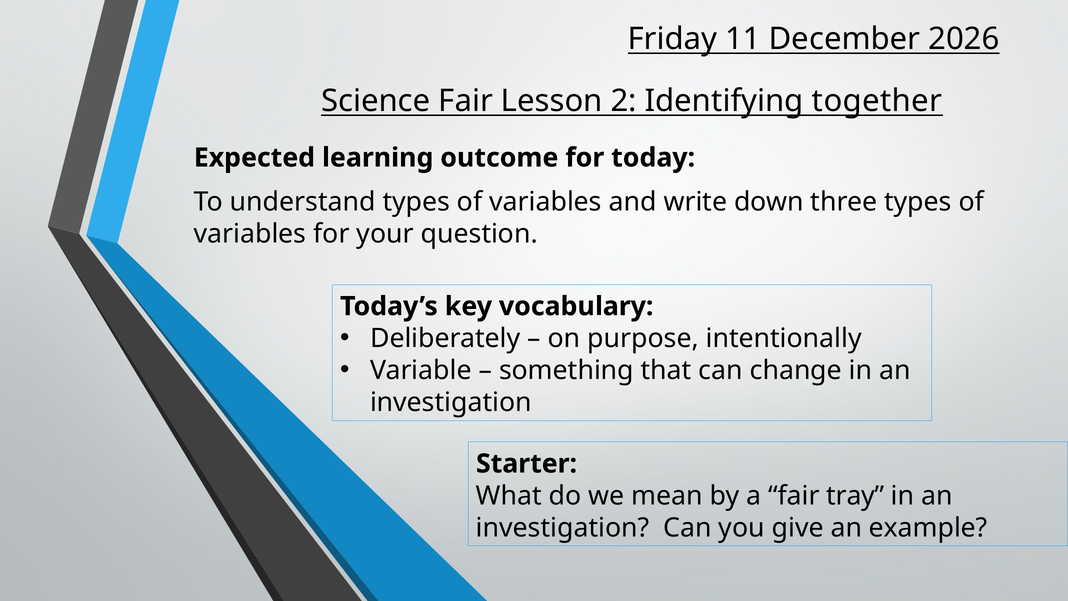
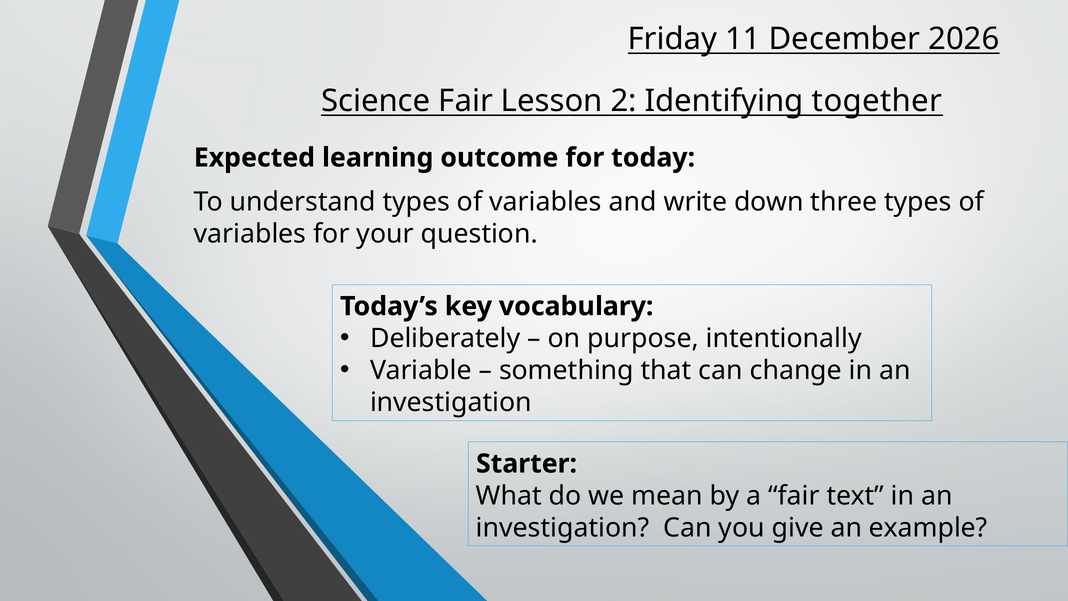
tray: tray -> text
